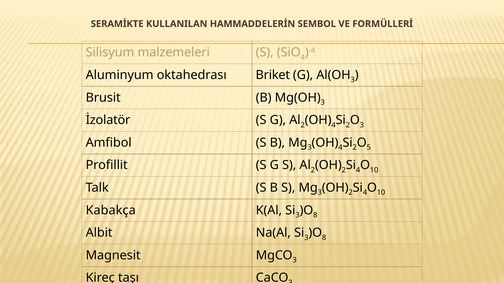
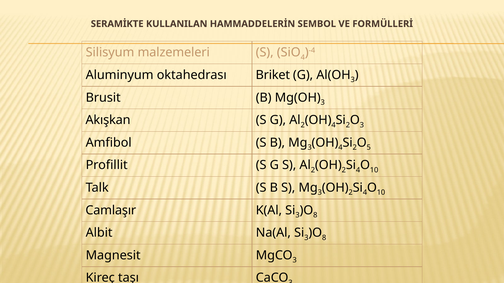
İzolatör: İzolatör -> Akışkan
Kabakça: Kabakça -> Camlaşır
